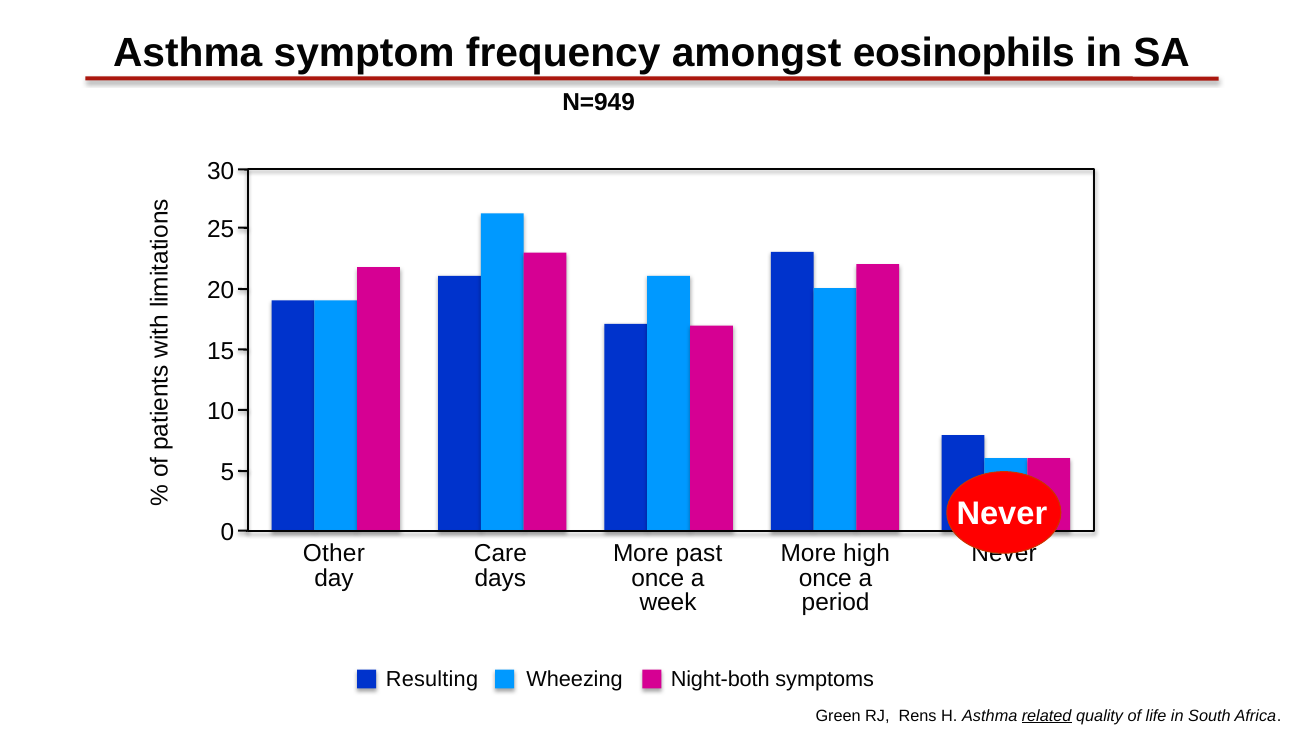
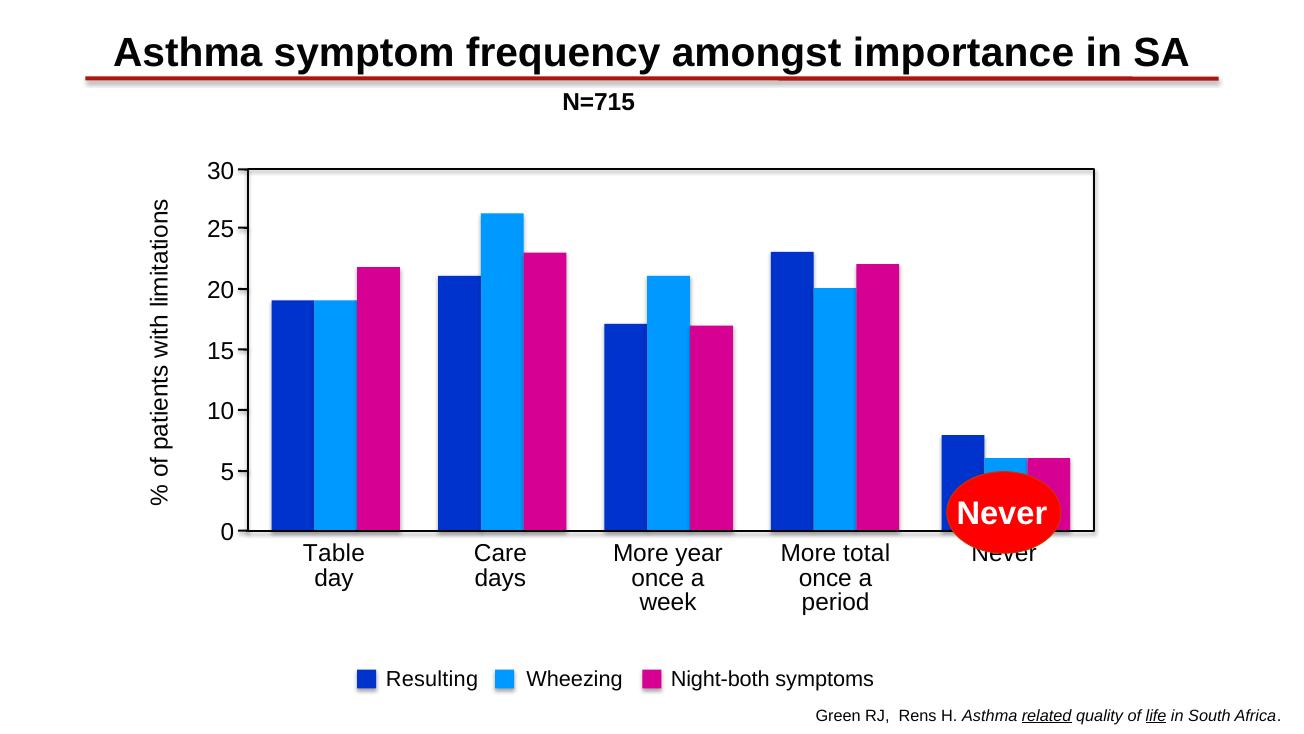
eosinophils: eosinophils -> importance
N=949: N=949 -> N=715
Other: Other -> Table
past: past -> year
high: high -> total
life underline: none -> present
